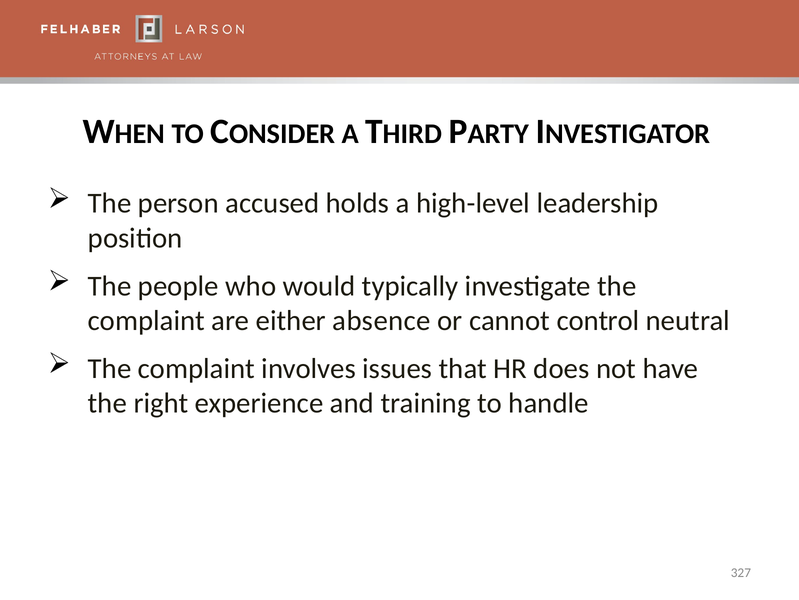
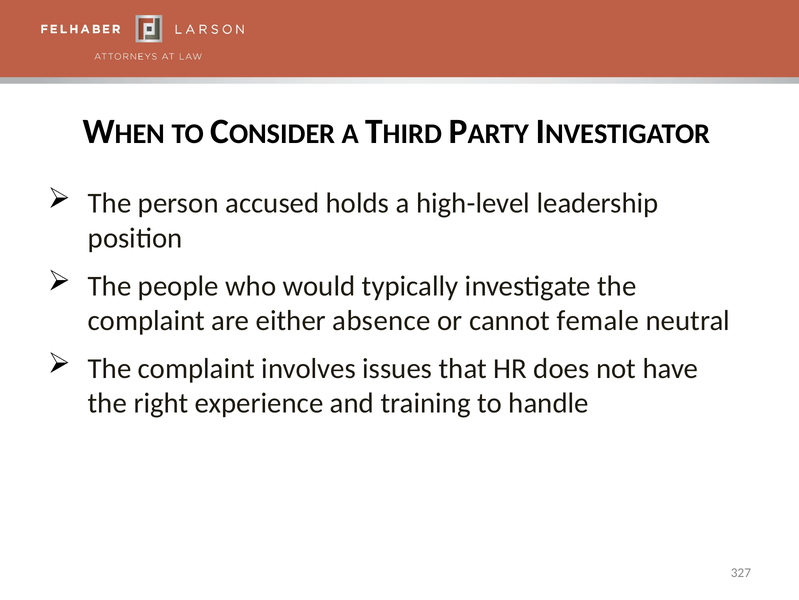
control: control -> female
